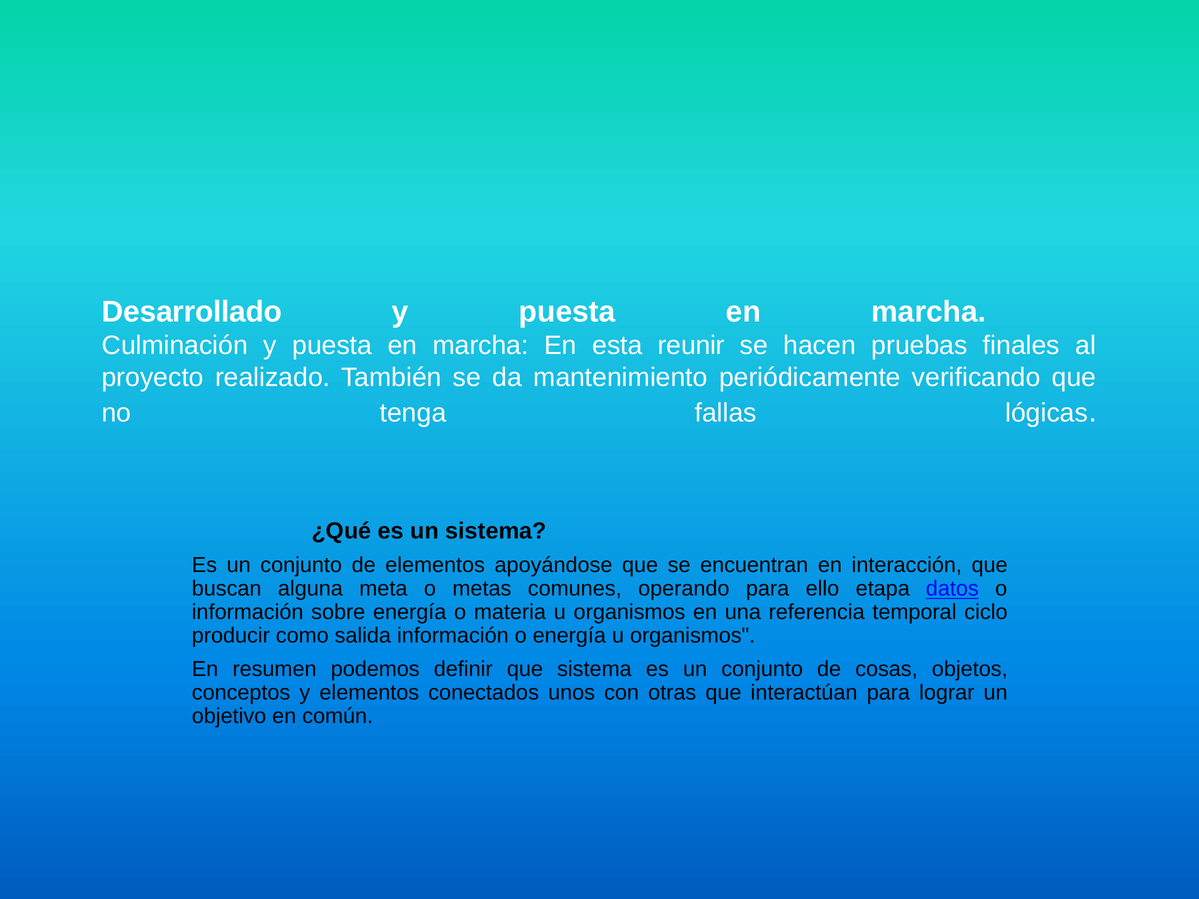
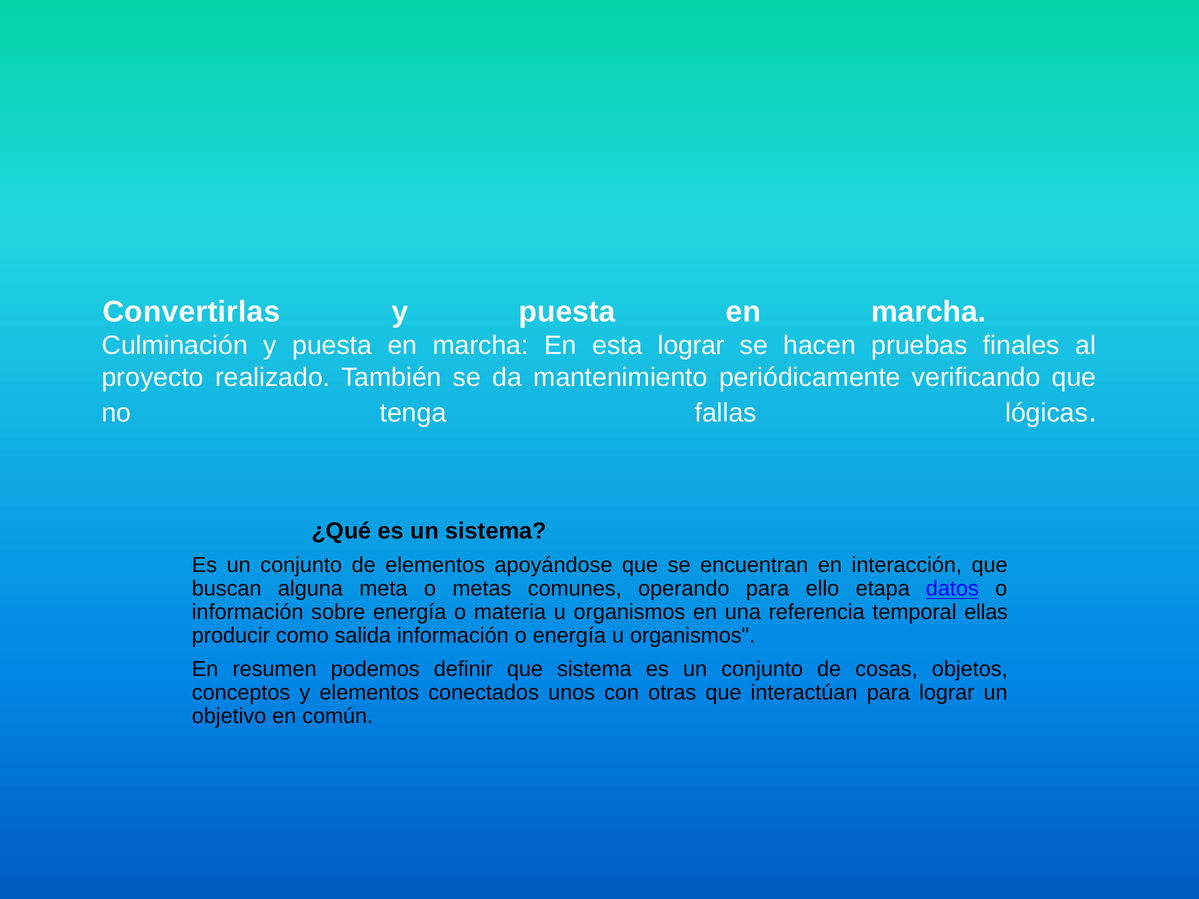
Desarrollado: Desarrollado -> Convertirlas
esta reunir: reunir -> lograr
ciclo: ciclo -> ellas
